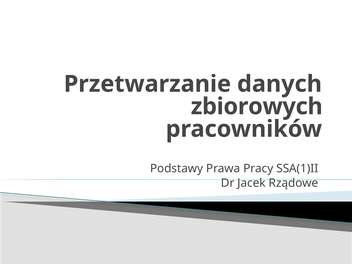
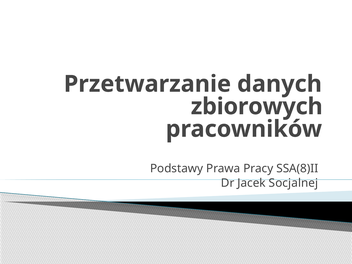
SSA(1)II: SSA(1)II -> SSA(8)II
Rządowe: Rządowe -> Socjalnej
